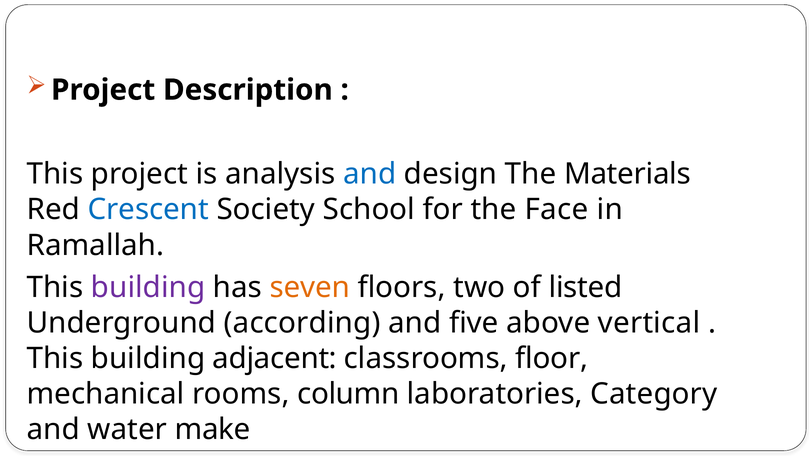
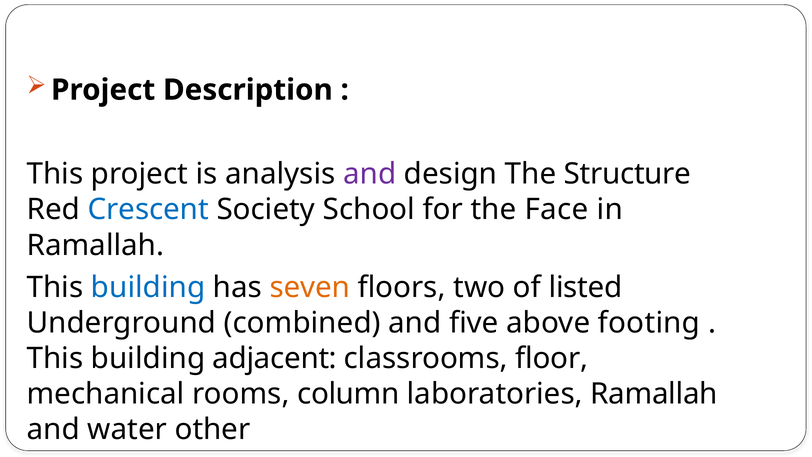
and at (370, 174) colour: blue -> purple
Materials: Materials -> Structure
building at (148, 287) colour: purple -> blue
according: according -> combined
vertical: vertical -> footing
laboratories Category: Category -> Ramallah
make: make -> other
